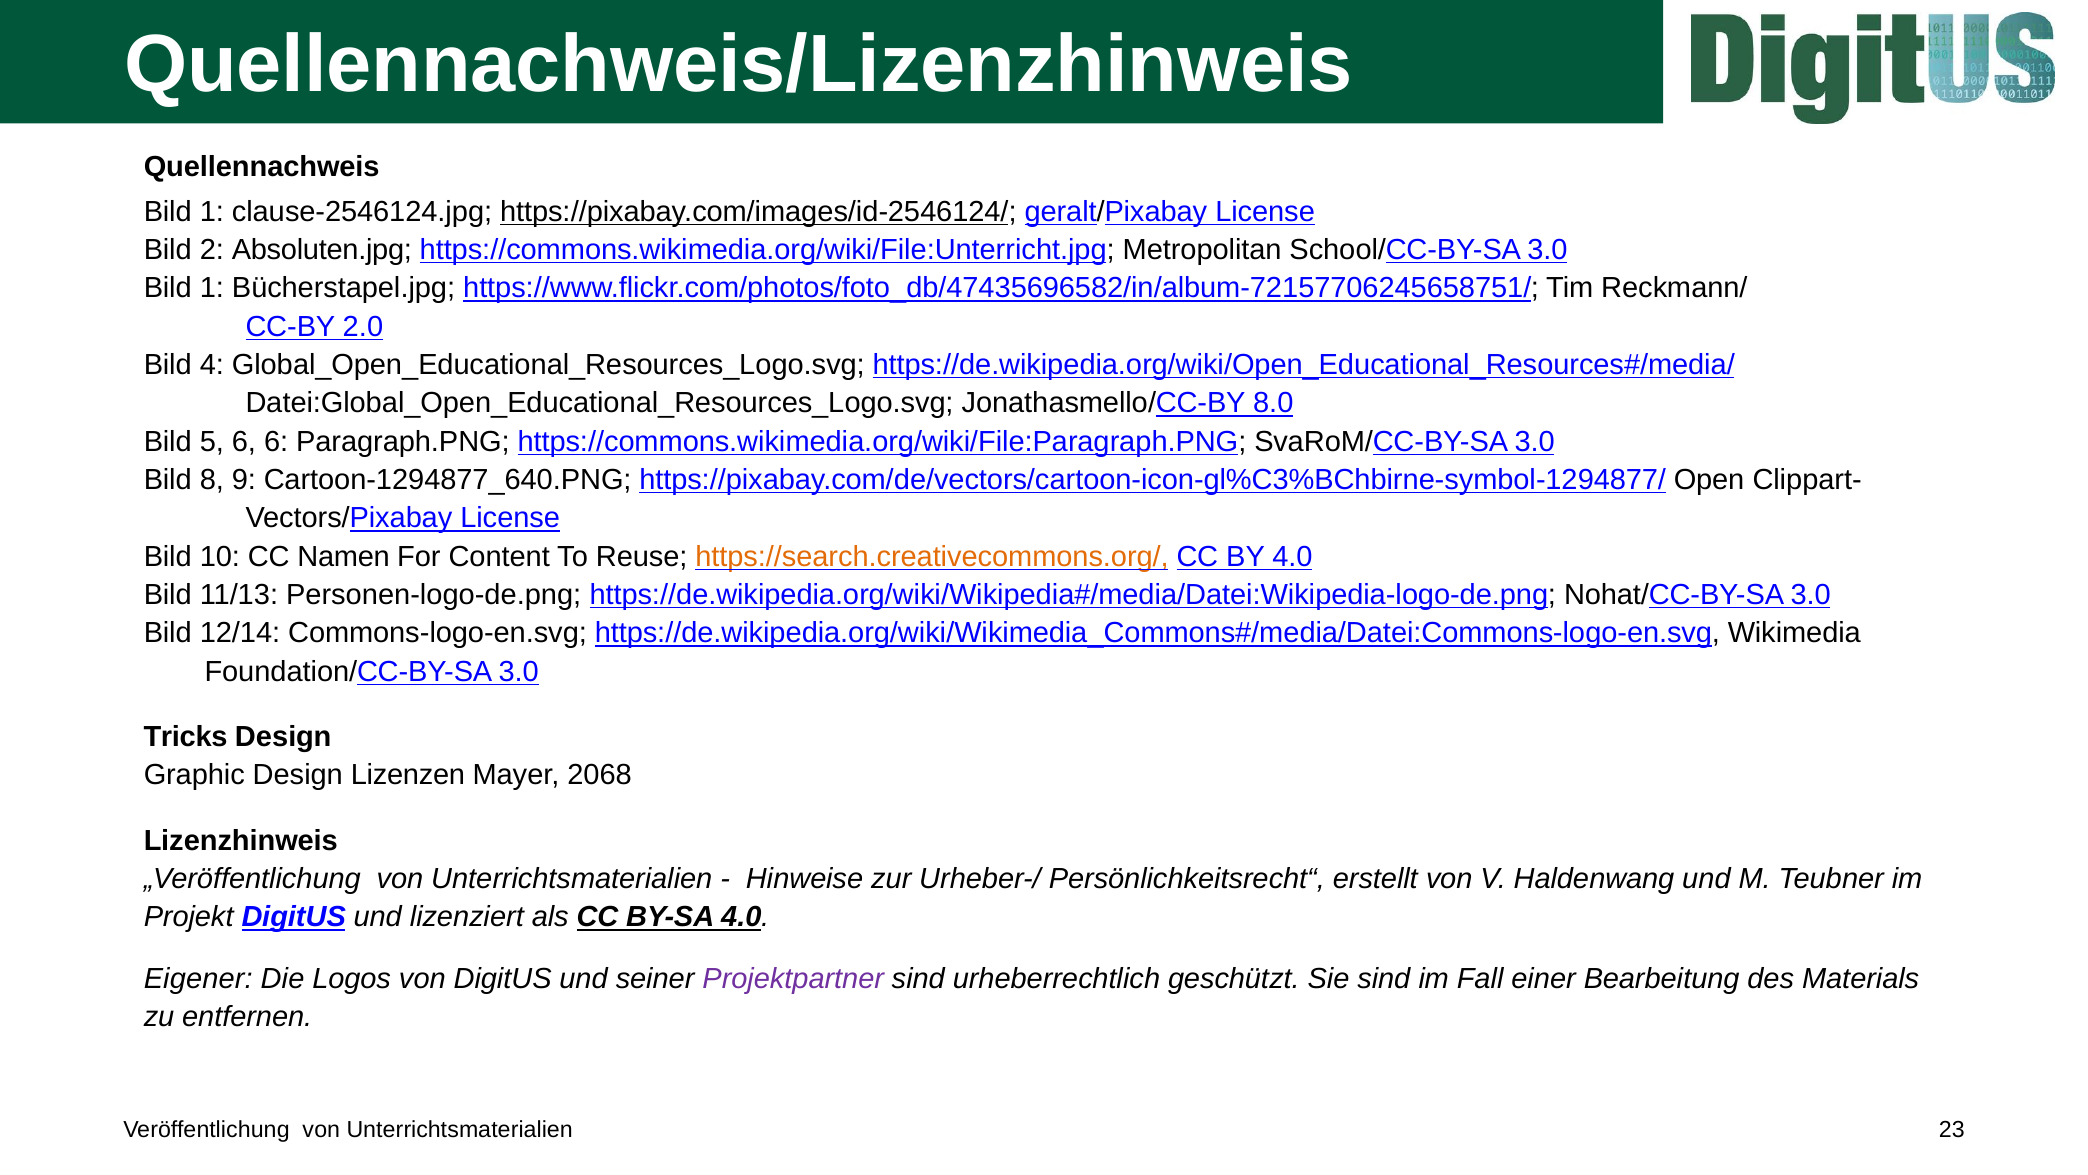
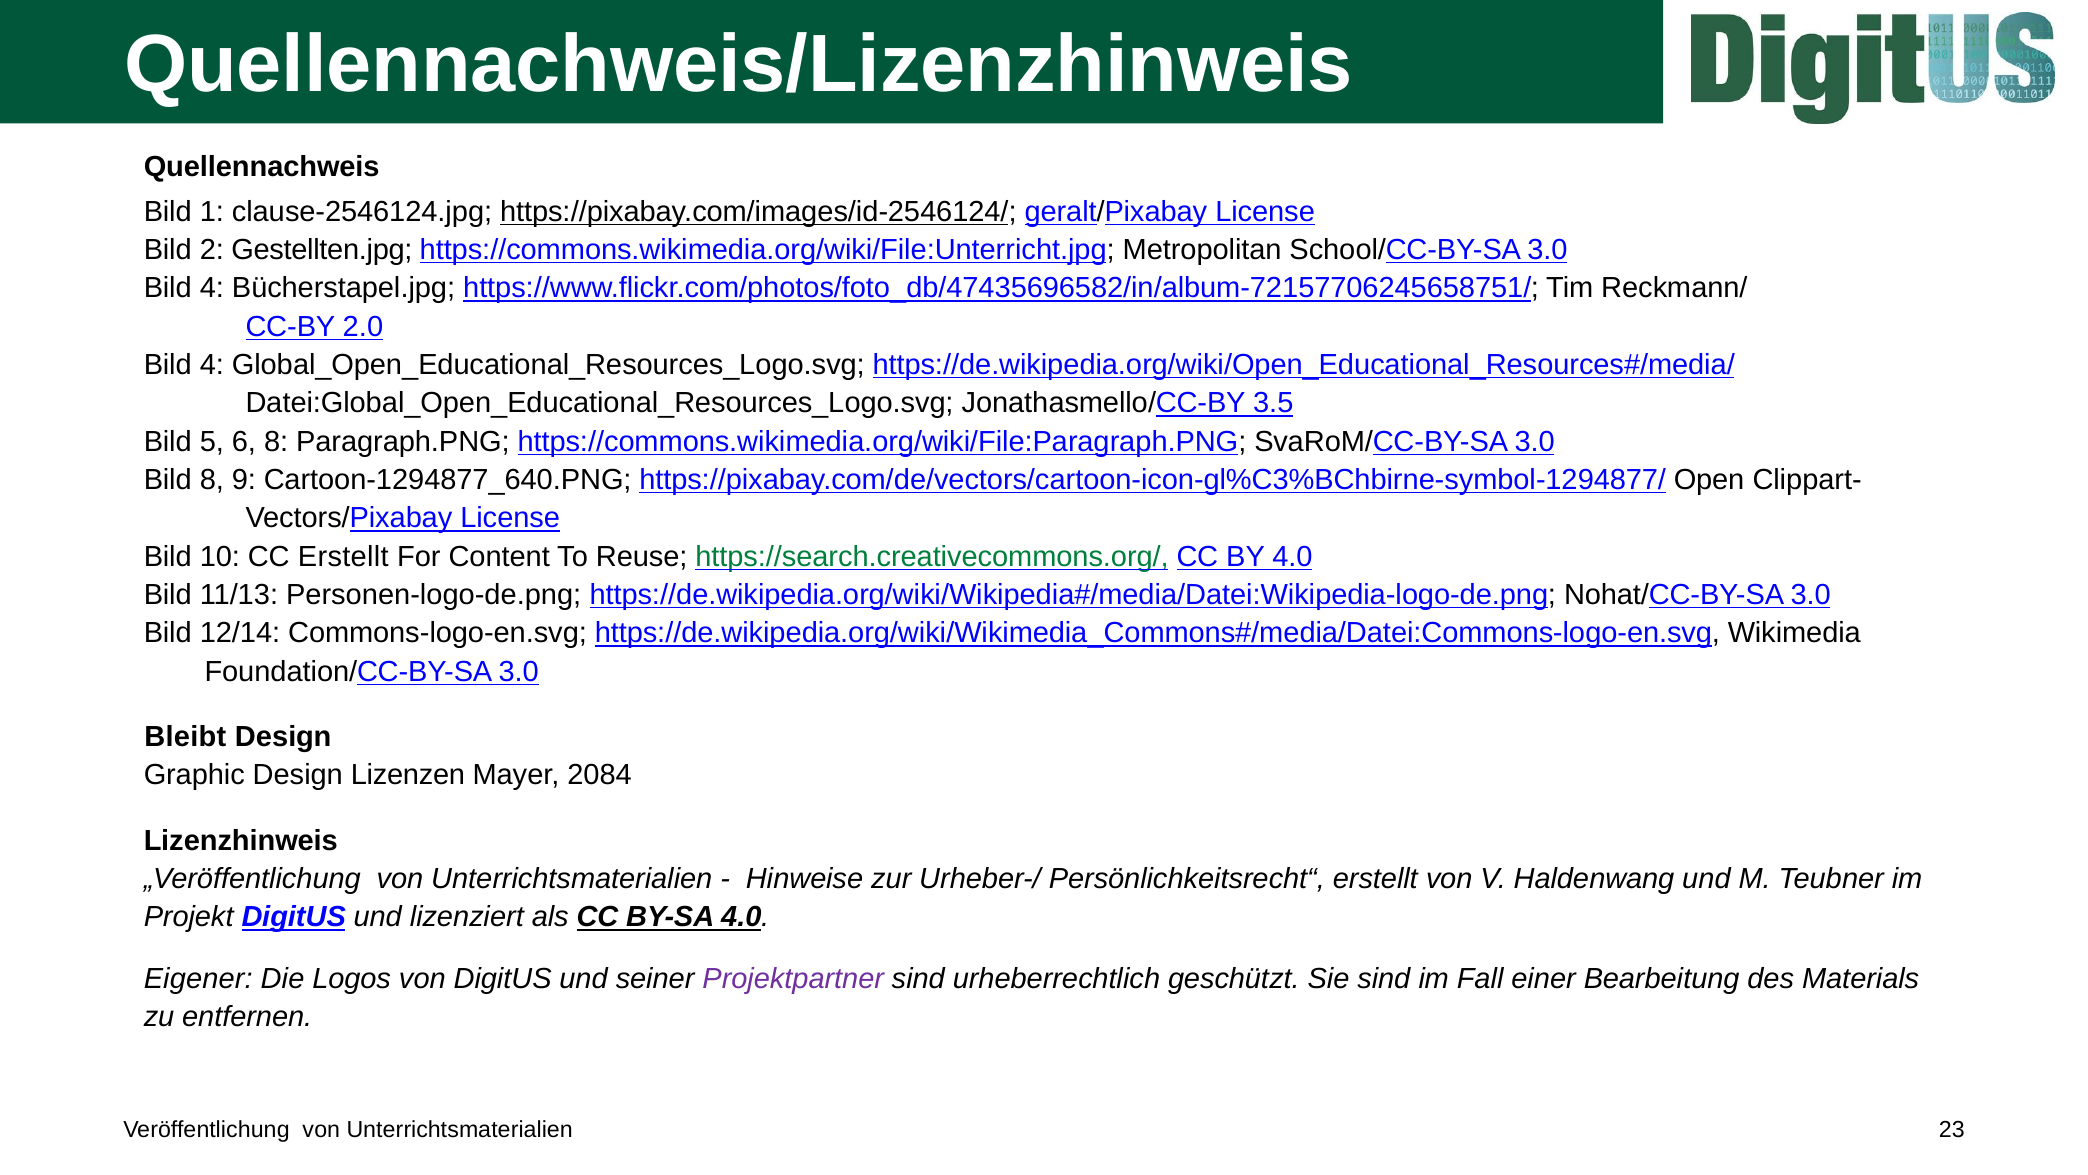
Absoluten.jpg: Absoluten.jpg -> Gestellten.jpg
1 at (212, 288): 1 -> 4
8.0: 8.0 -> 3.5
6 6: 6 -> 8
CC Namen: Namen -> Erstellt
https://search.creativecommons.org/ colour: orange -> green
Tricks: Tricks -> Bleibt
2068: 2068 -> 2084
